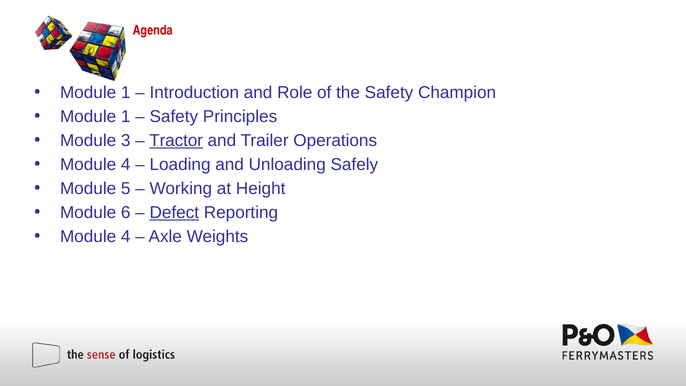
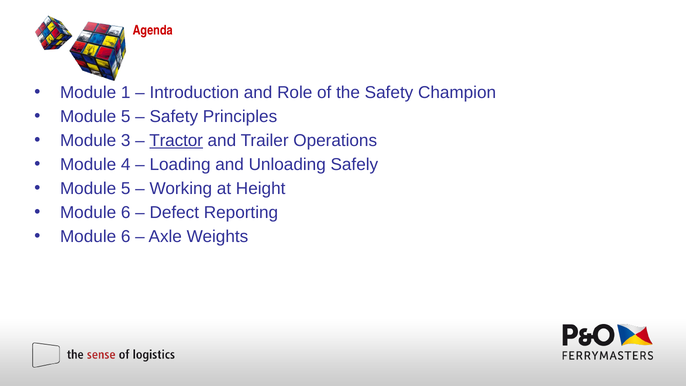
1 at (126, 116): 1 -> 5
Defect underline: present -> none
4 at (126, 236): 4 -> 6
